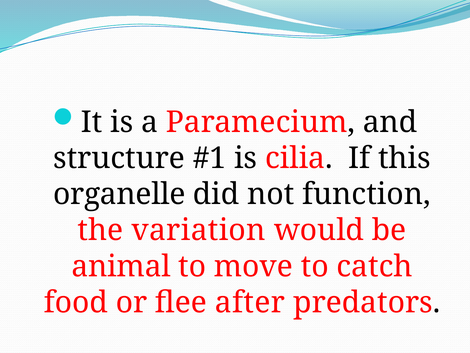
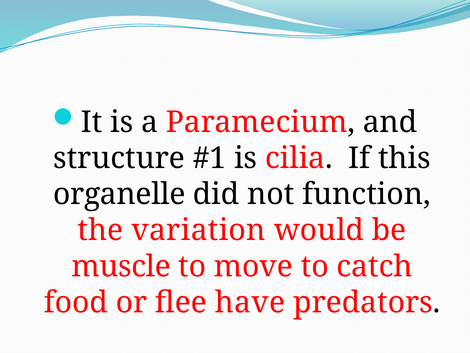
animal: animal -> muscle
after: after -> have
